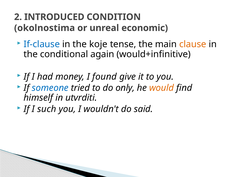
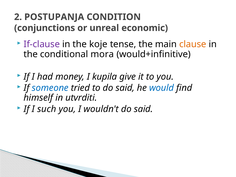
INTRODUCED: INTRODUCED -> POSTUPANJA
okolnostima: okolnostima -> conjunctions
If-clause colour: blue -> purple
again: again -> mora
found: found -> kupila
to do only: only -> said
would colour: orange -> blue
